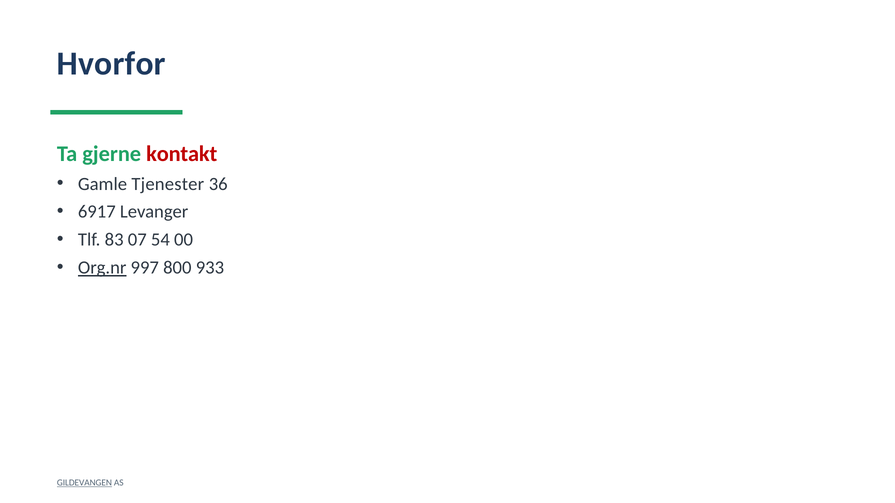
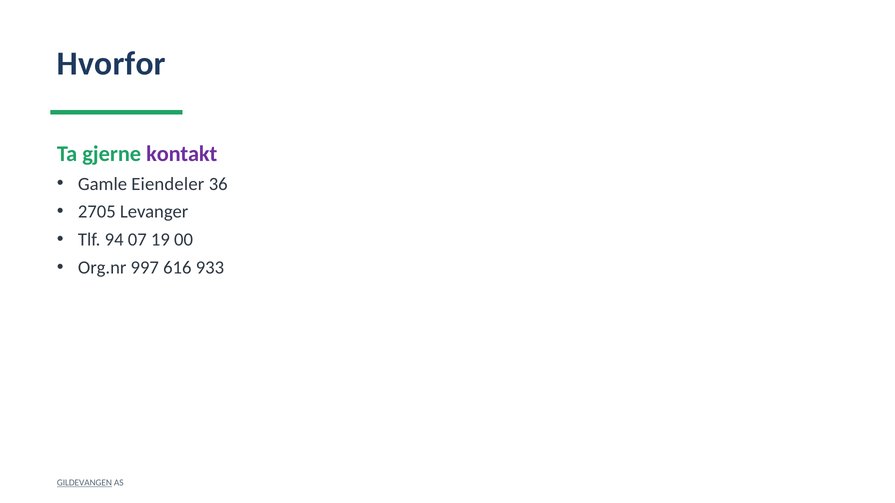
kontakt colour: red -> purple
Tjenester: Tjenester -> Eiendeler
6917: 6917 -> 2705
83: 83 -> 94
54: 54 -> 19
Org.nr underline: present -> none
800: 800 -> 616
